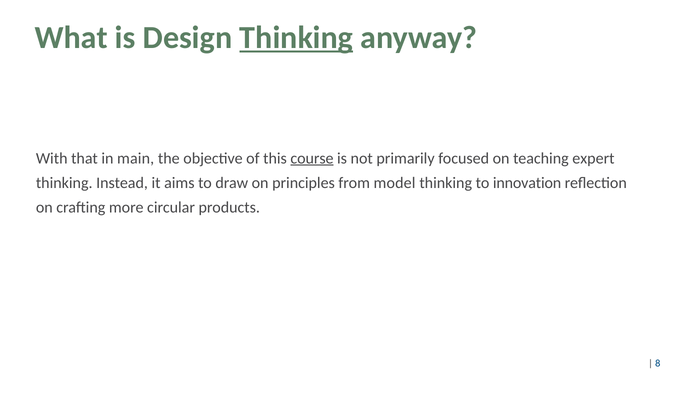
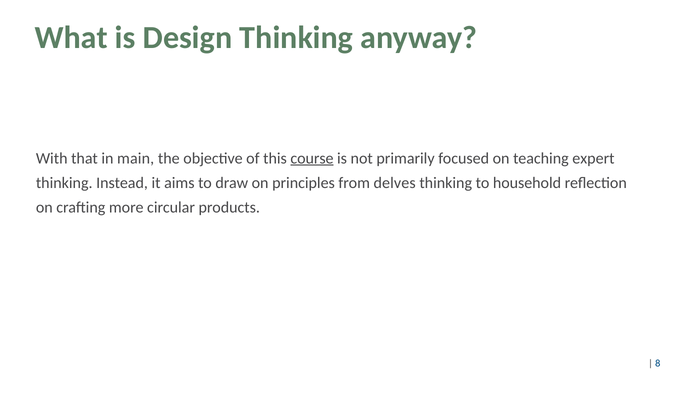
Thinking at (296, 38) underline: present -> none
model: model -> delves
innovation: innovation -> household
